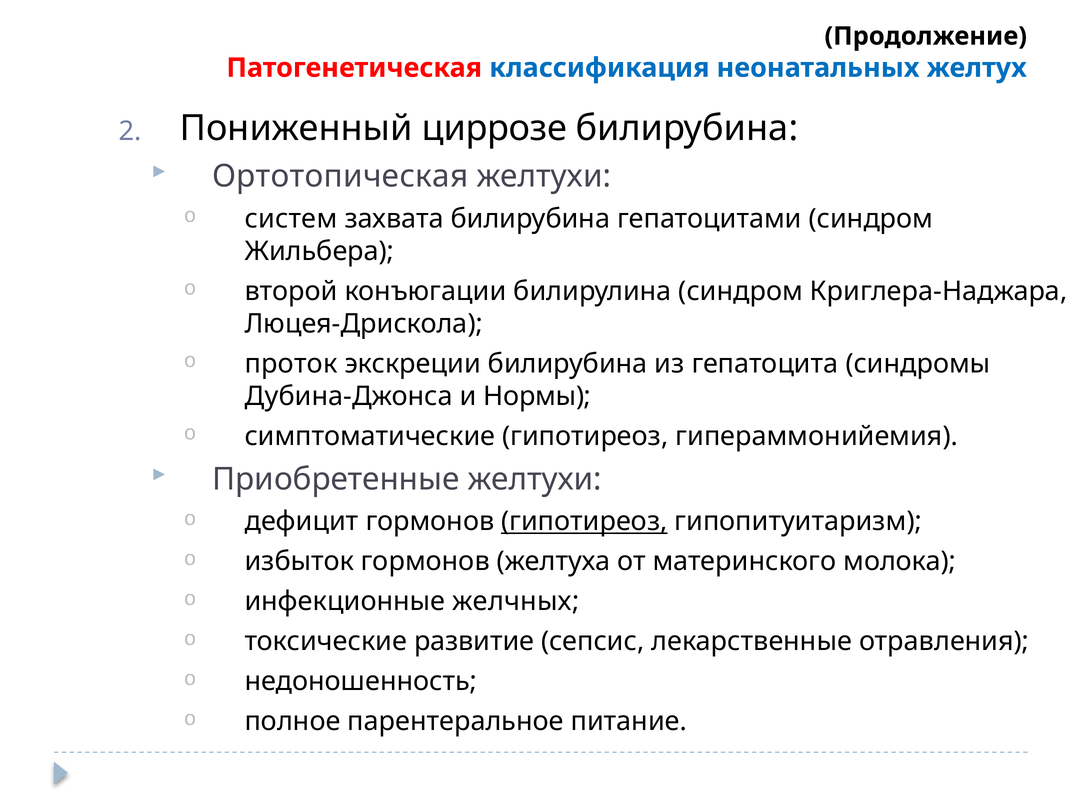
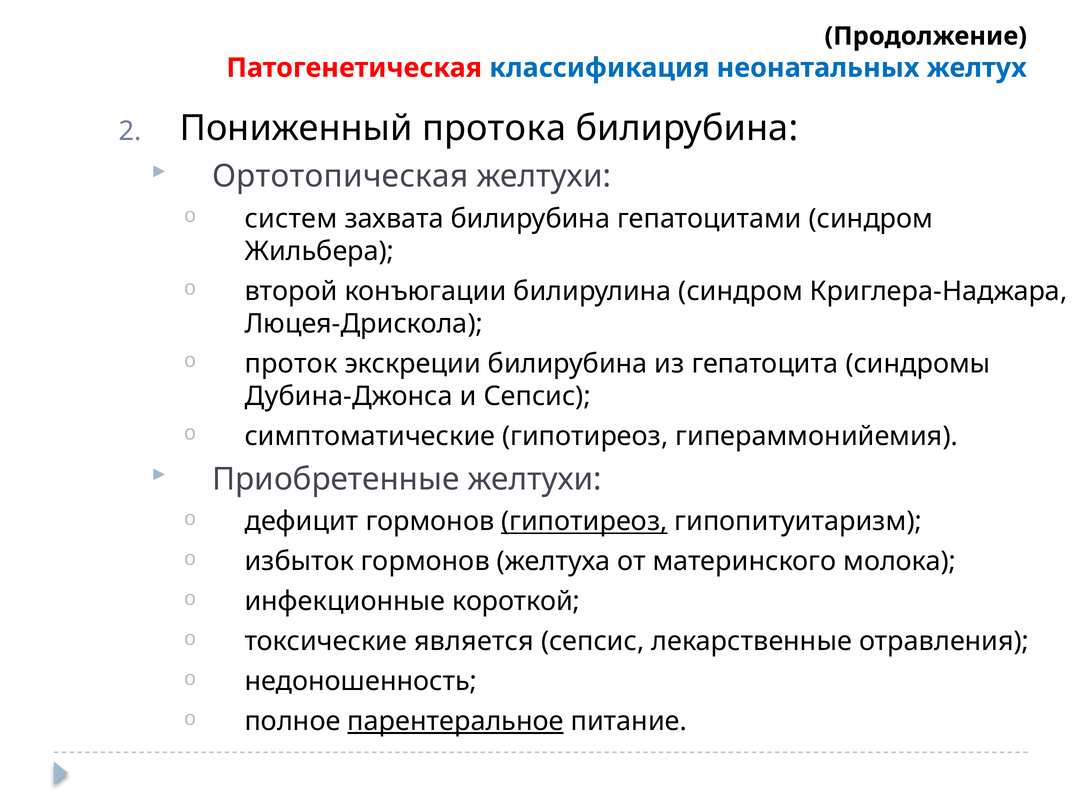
циррозе: циррозе -> протока
и Нормы: Нормы -> Сепсис
желчных: желчных -> короткой
развитие: развитие -> является
парентеральное underline: none -> present
